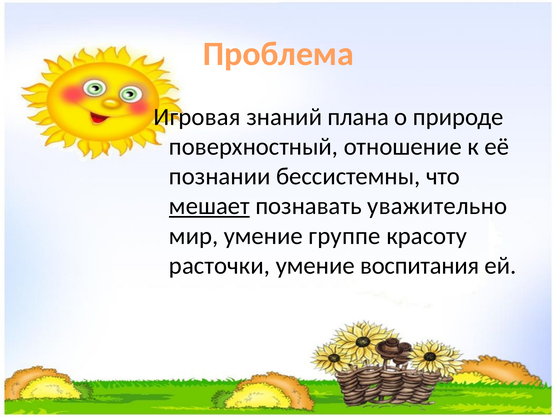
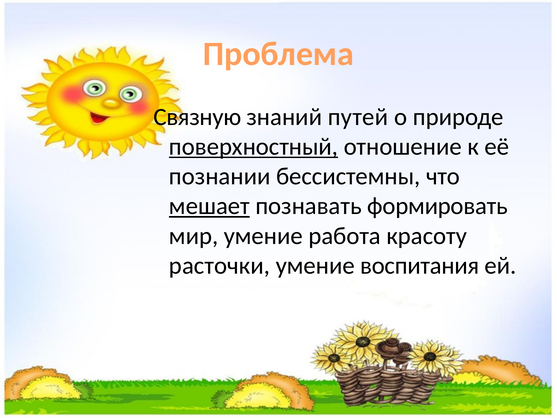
Игровая: Игровая -> Связную
плана: плана -> путей
поверхностный underline: none -> present
уважительно: уважительно -> формировать
группе: группе -> работа
